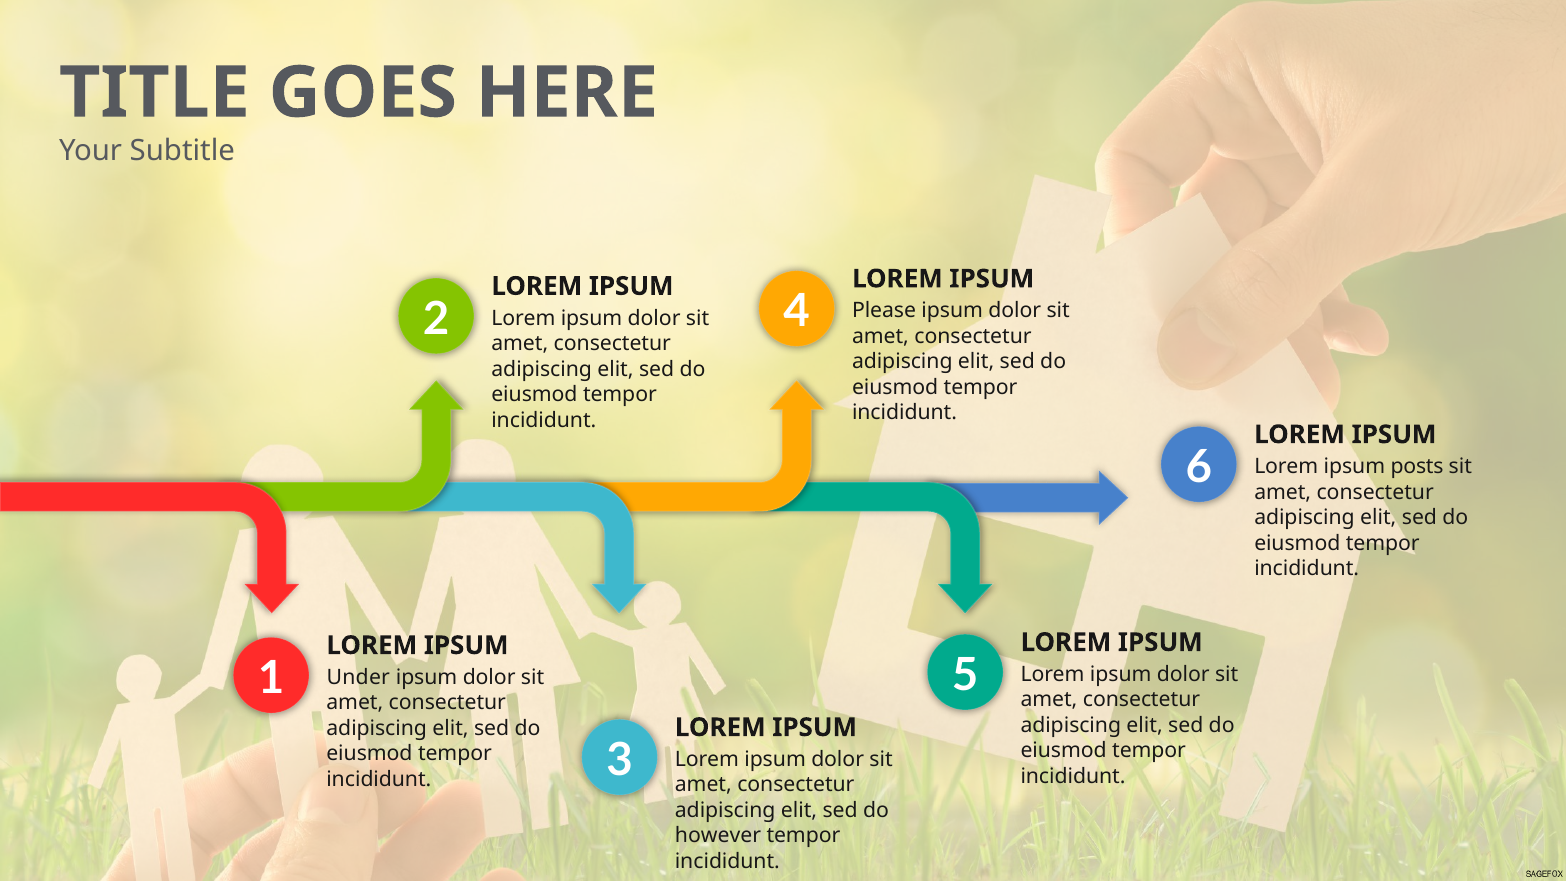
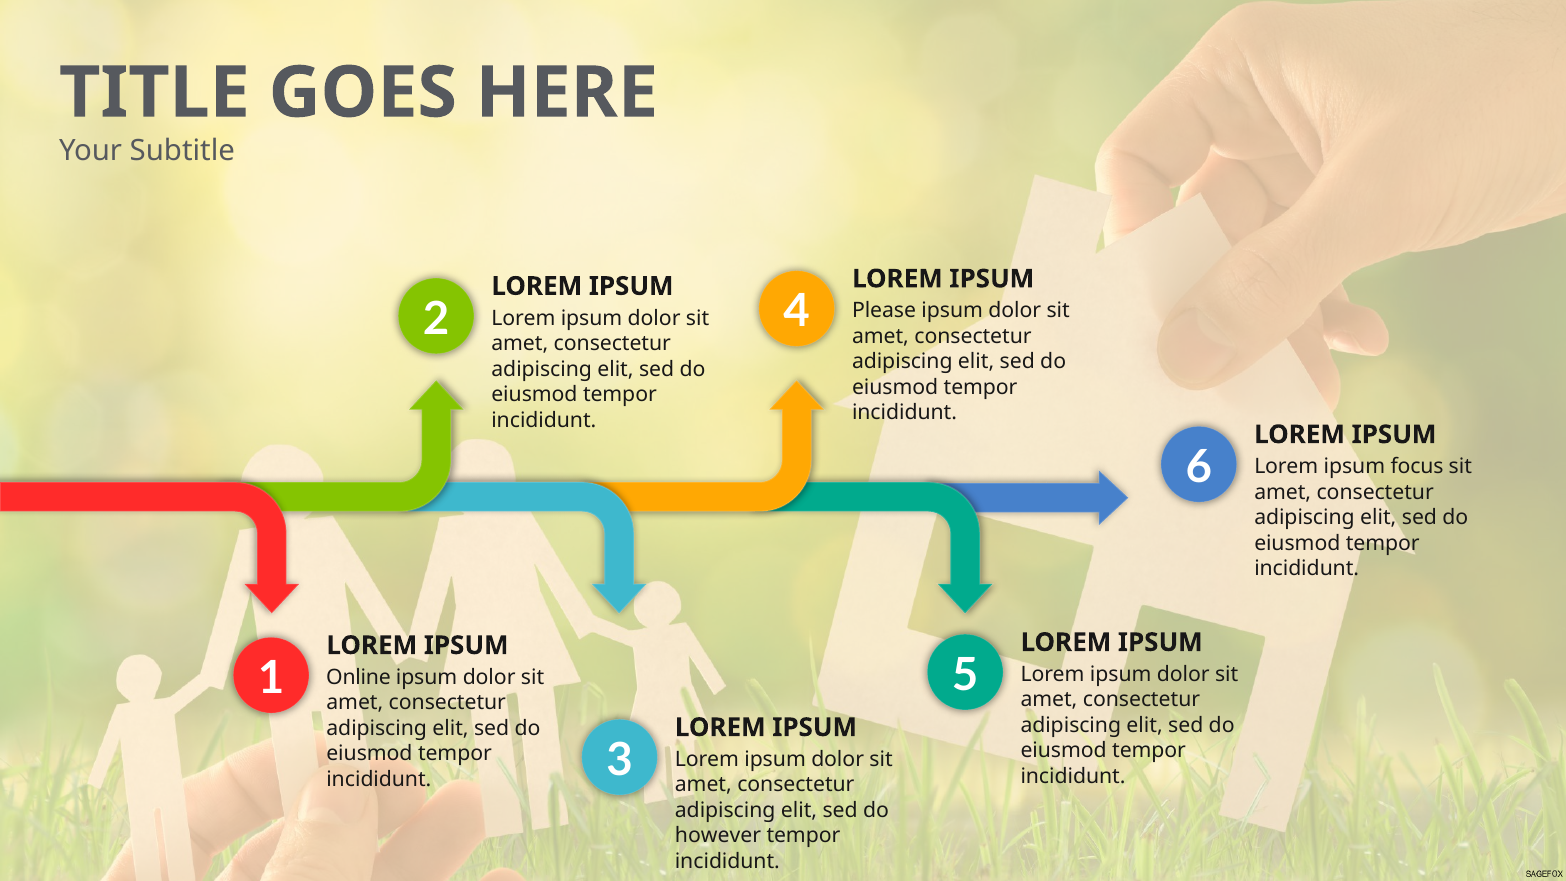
posts: posts -> focus
Under: Under -> Online
